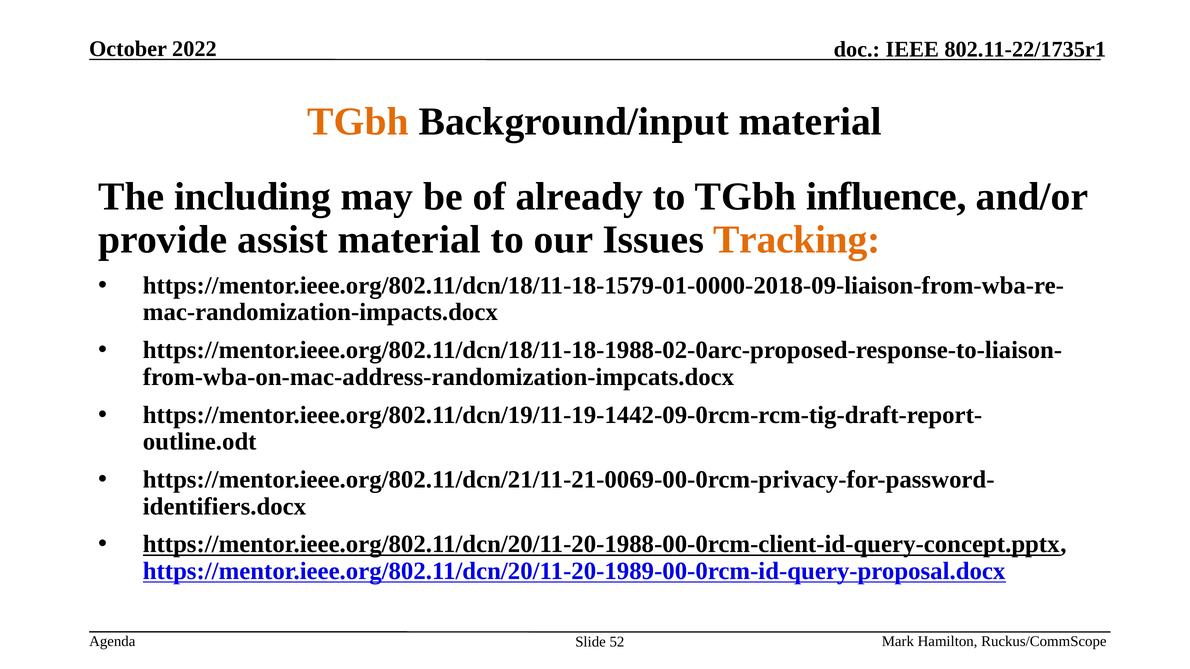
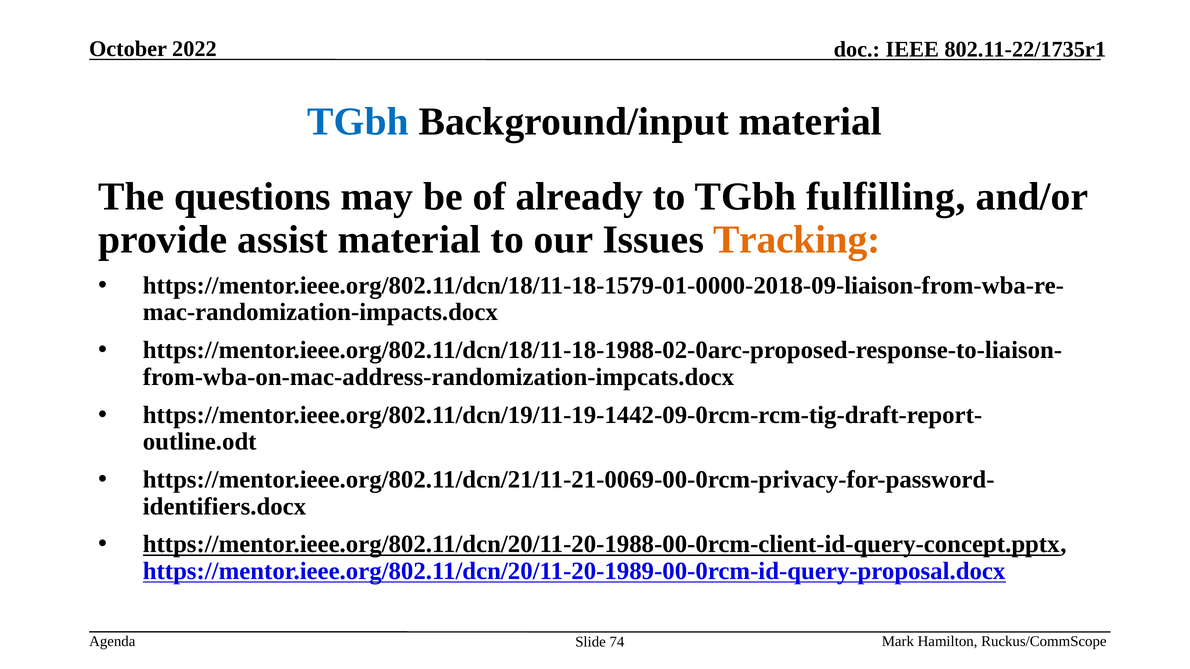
TGbh at (358, 122) colour: orange -> blue
including: including -> questions
influence: influence -> fulfilling
52: 52 -> 74
